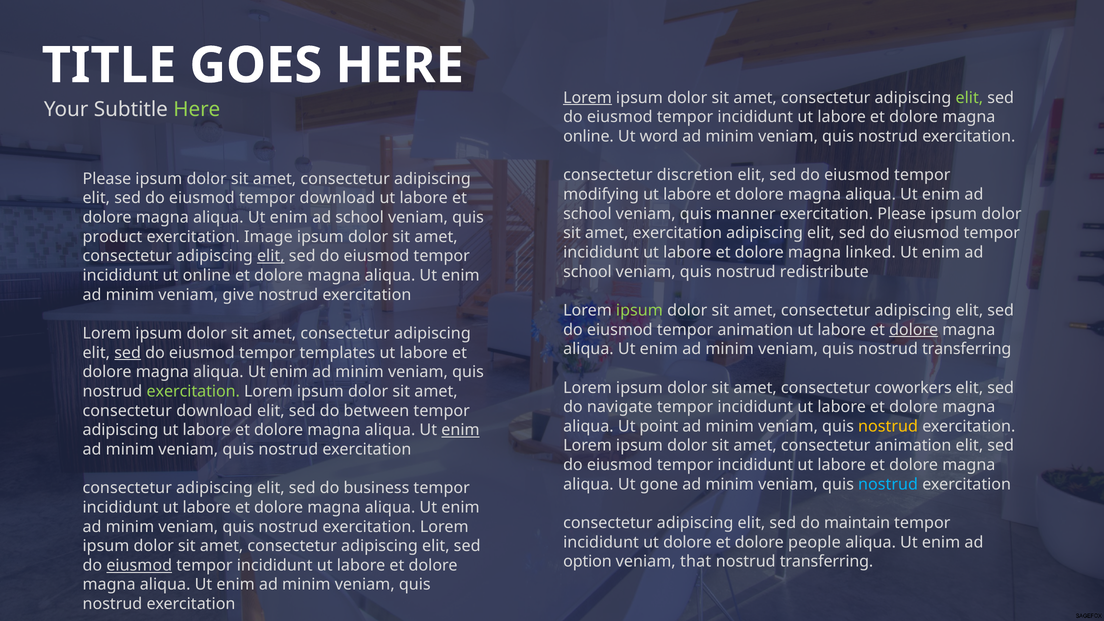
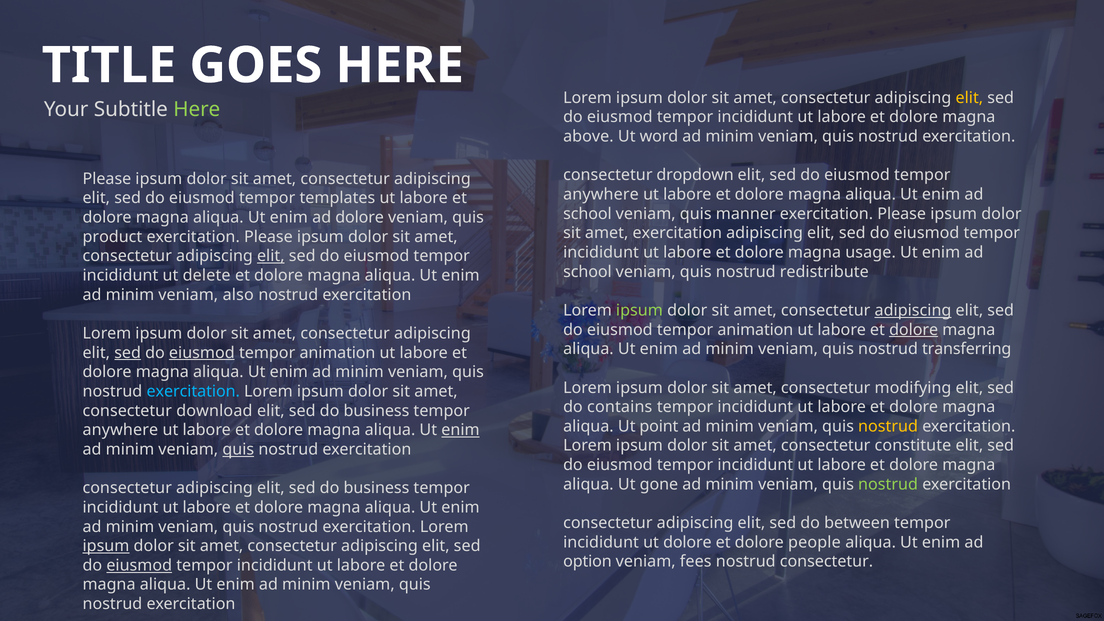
Lorem at (588, 98) underline: present -> none
elit at (969, 98) colour: light green -> yellow
online at (588, 136): online -> above
discretion: discretion -> dropdown
modifying at (601, 194): modifying -> anywhere
tempor download: download -> templates
school at (360, 217): school -> dolore
Image at (268, 237): Image -> Please
linked: linked -> usage
ut online: online -> delete
give: give -> also
adipiscing at (913, 310) underline: none -> present
eiusmod at (202, 353) underline: none -> present
templates at (337, 353): templates -> animation
coworkers: coworkers -> modifying
exercitation at (193, 391) colour: light green -> light blue
navigate: navigate -> contains
between at (376, 411): between -> business
adipiscing at (120, 430): adipiscing -> anywhere
consectetur animation: animation -> constitute
quis at (238, 449) underline: none -> present
nostrud at (888, 484) colour: light blue -> light green
maintain: maintain -> between
ipsum at (106, 546) underline: none -> present
that: that -> fees
transferring at (827, 562): transferring -> consectetur
